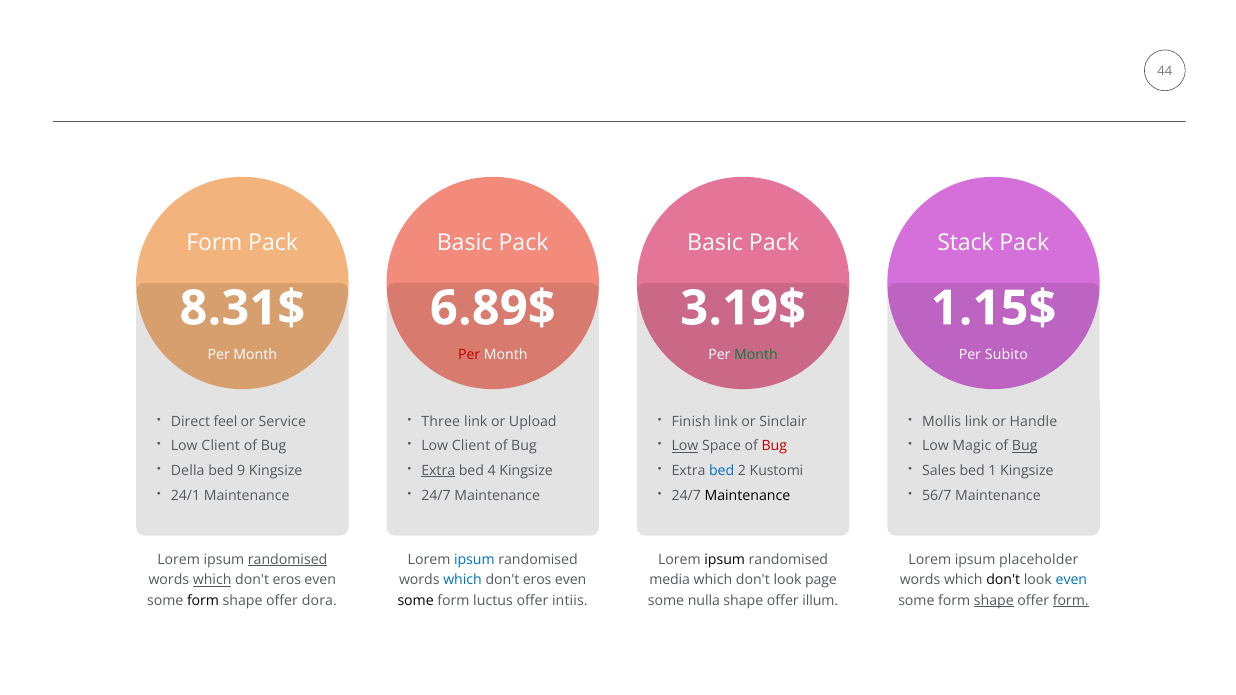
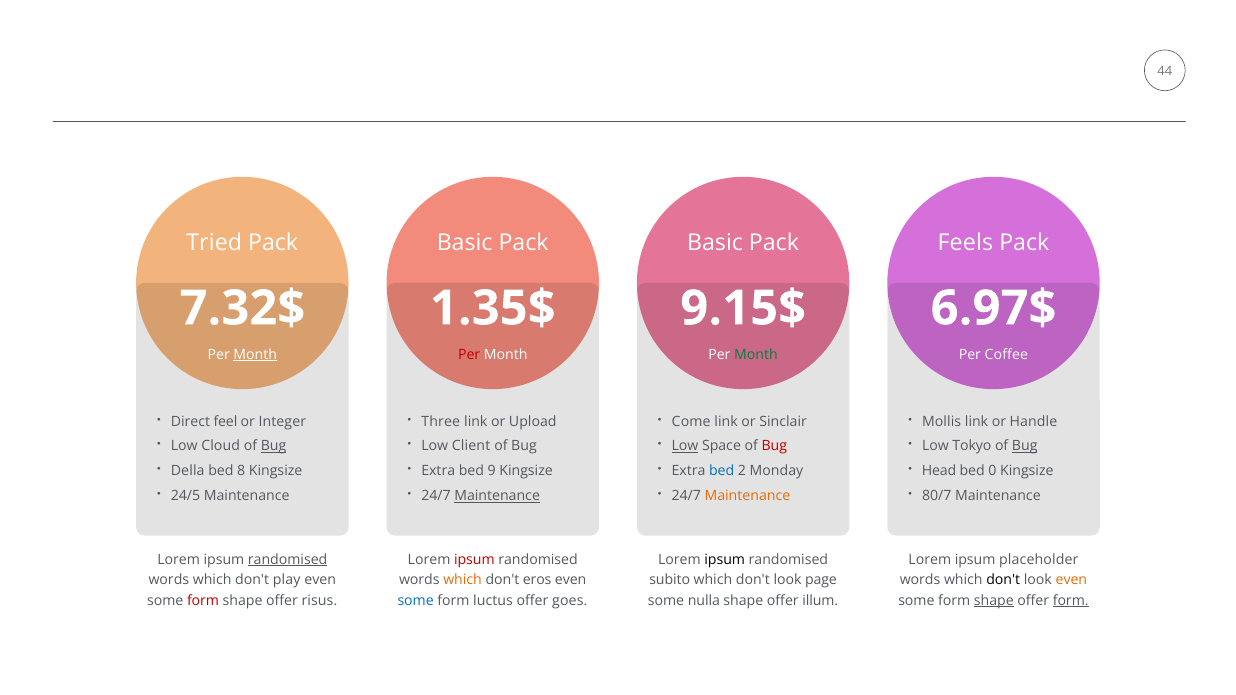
Form at (214, 243): Form -> Tried
Stack: Stack -> Feels
8.31$: 8.31$ -> 7.32$
6.89$: 6.89$ -> 1.35$
3.19$: 3.19$ -> 9.15$
1.15$: 1.15$ -> 6.97$
Month at (255, 355) underline: none -> present
Subito: Subito -> Coffee
Service: Service -> Integer
Finish: Finish -> Come
Client at (221, 446): Client -> Cloud
Bug at (274, 446) underline: none -> present
Magic: Magic -> Tokyo
9: 9 -> 8
Extra at (438, 471) underline: present -> none
4: 4 -> 9
Kustomi: Kustomi -> Monday
Sales: Sales -> Head
1: 1 -> 0
24/1: 24/1 -> 24/5
Maintenance at (497, 496) underline: none -> present
Maintenance at (747, 496) colour: black -> orange
56/7: 56/7 -> 80/7
ipsum at (474, 560) colour: blue -> red
which at (212, 580) underline: present -> none
eros at (287, 580): eros -> play
which at (463, 580) colour: blue -> orange
media: media -> subito
even at (1071, 580) colour: blue -> orange
form at (203, 601) colour: black -> red
dora: dora -> risus
some at (416, 601) colour: black -> blue
intiis: intiis -> goes
